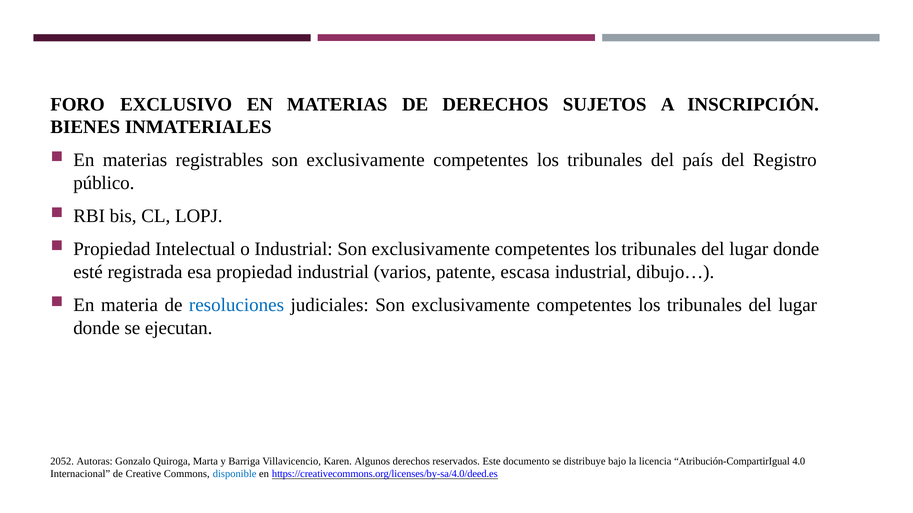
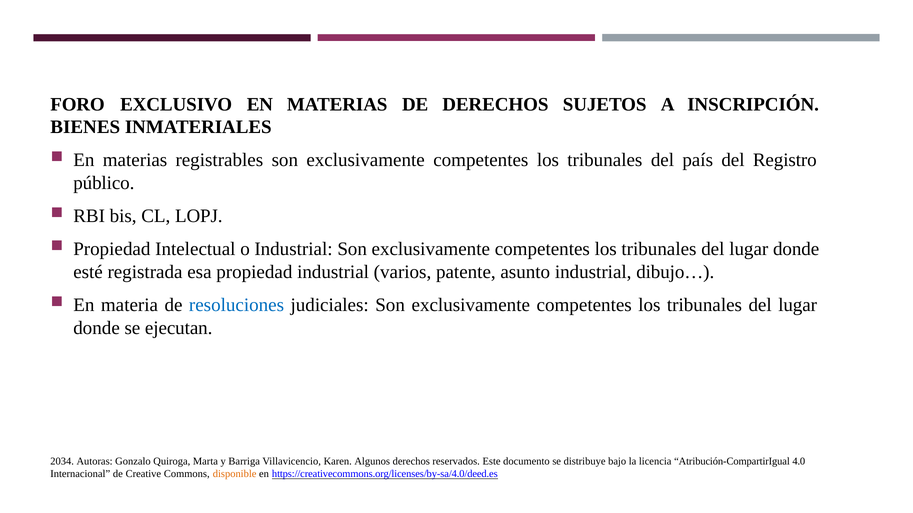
escasa: escasa -> asunto
2052: 2052 -> 2034
disponible colour: blue -> orange
